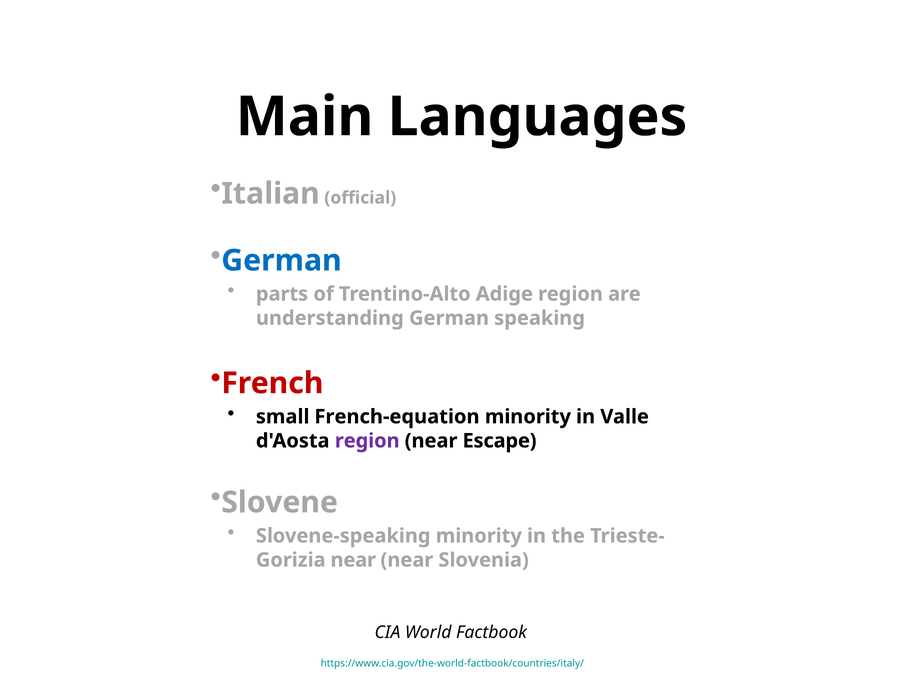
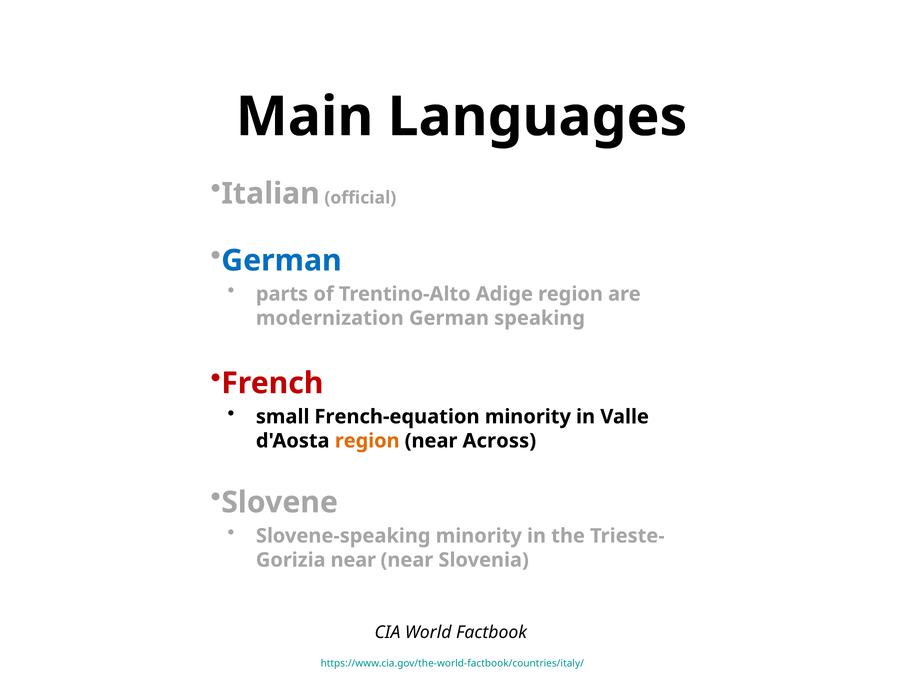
understanding: understanding -> modernization
region at (367, 441) colour: purple -> orange
Escape: Escape -> Across
